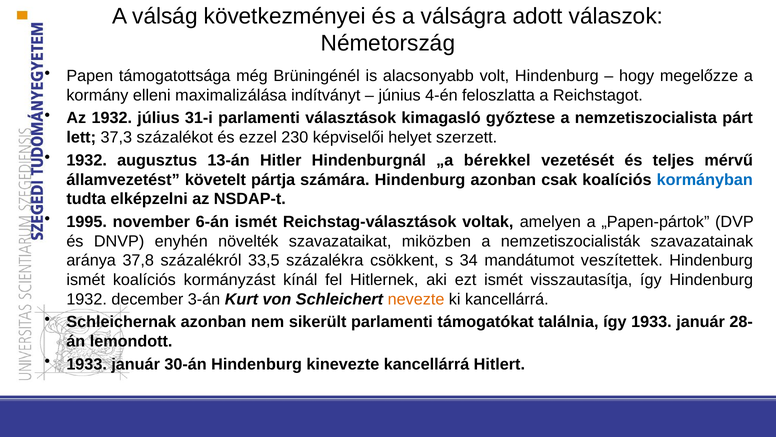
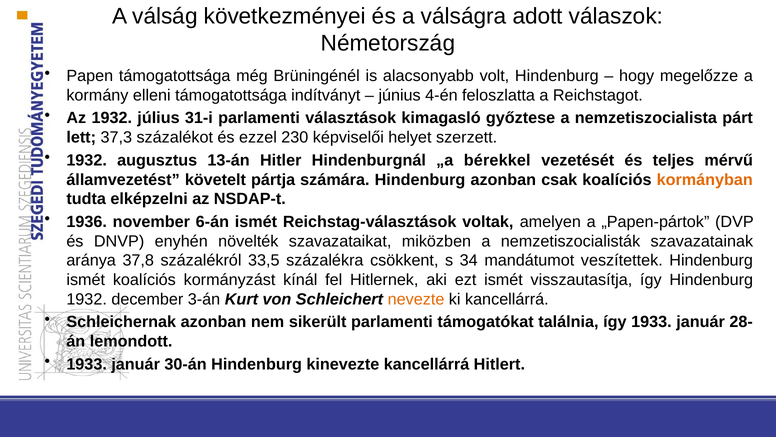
elleni maximalizálása: maximalizálása -> támogatottsága
kormányban colour: blue -> orange
1995: 1995 -> 1936
